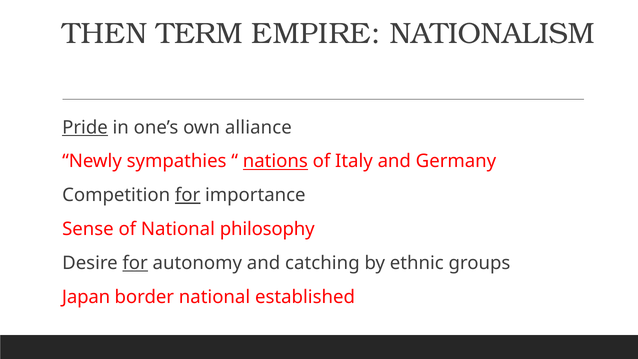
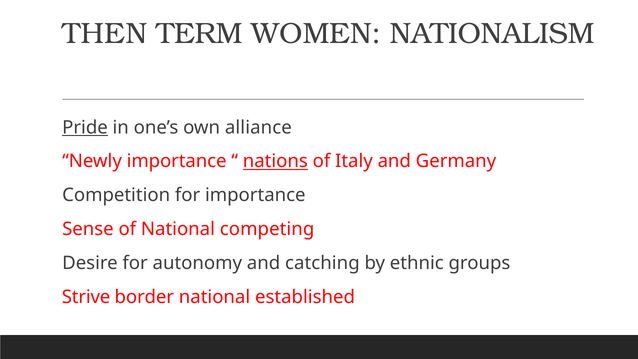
EMPIRE: EMPIRE -> WOMEN
Newly sympathies: sympathies -> importance
for at (188, 195) underline: present -> none
philosophy: philosophy -> competing
for at (135, 263) underline: present -> none
Japan: Japan -> Strive
